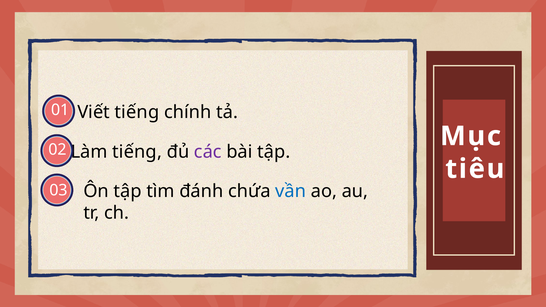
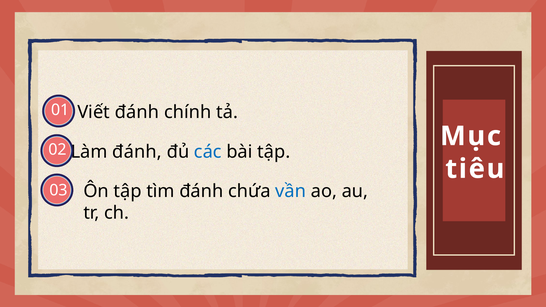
Viết tiếng: tiếng -> đánh
tiếng at (137, 152): tiếng -> đánh
các colour: purple -> blue
